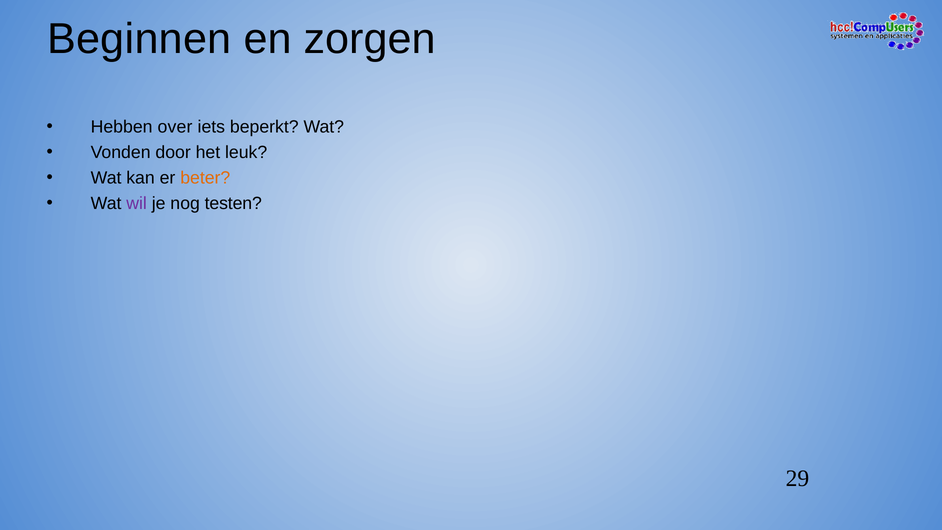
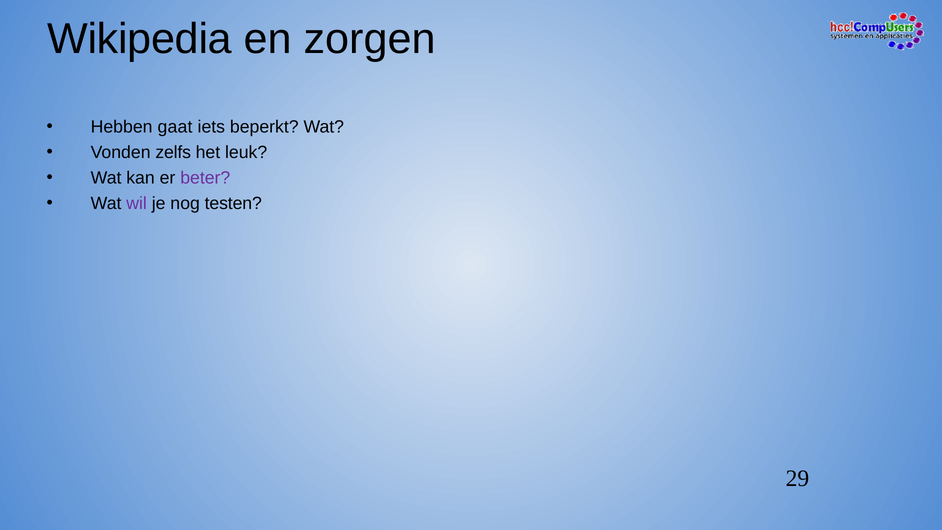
Beginnen: Beginnen -> Wikipedia
over: over -> gaat
door: door -> zelfs
beter colour: orange -> purple
